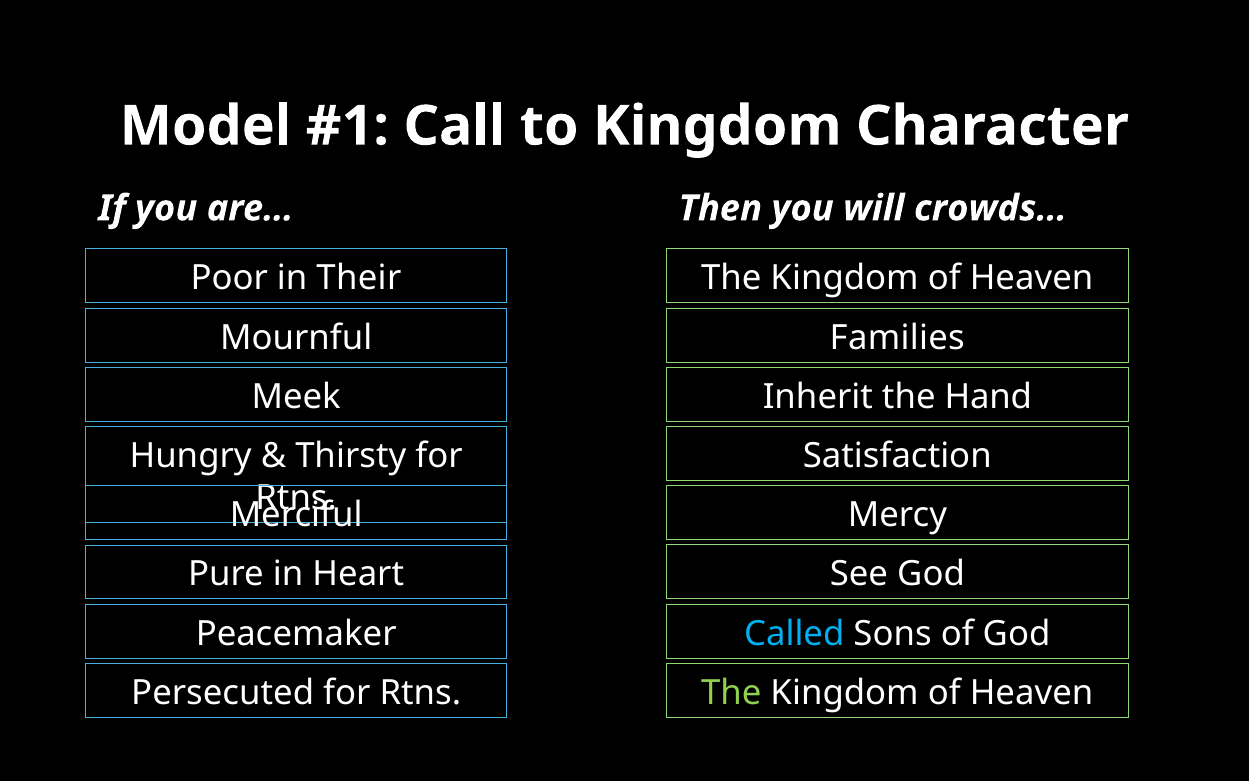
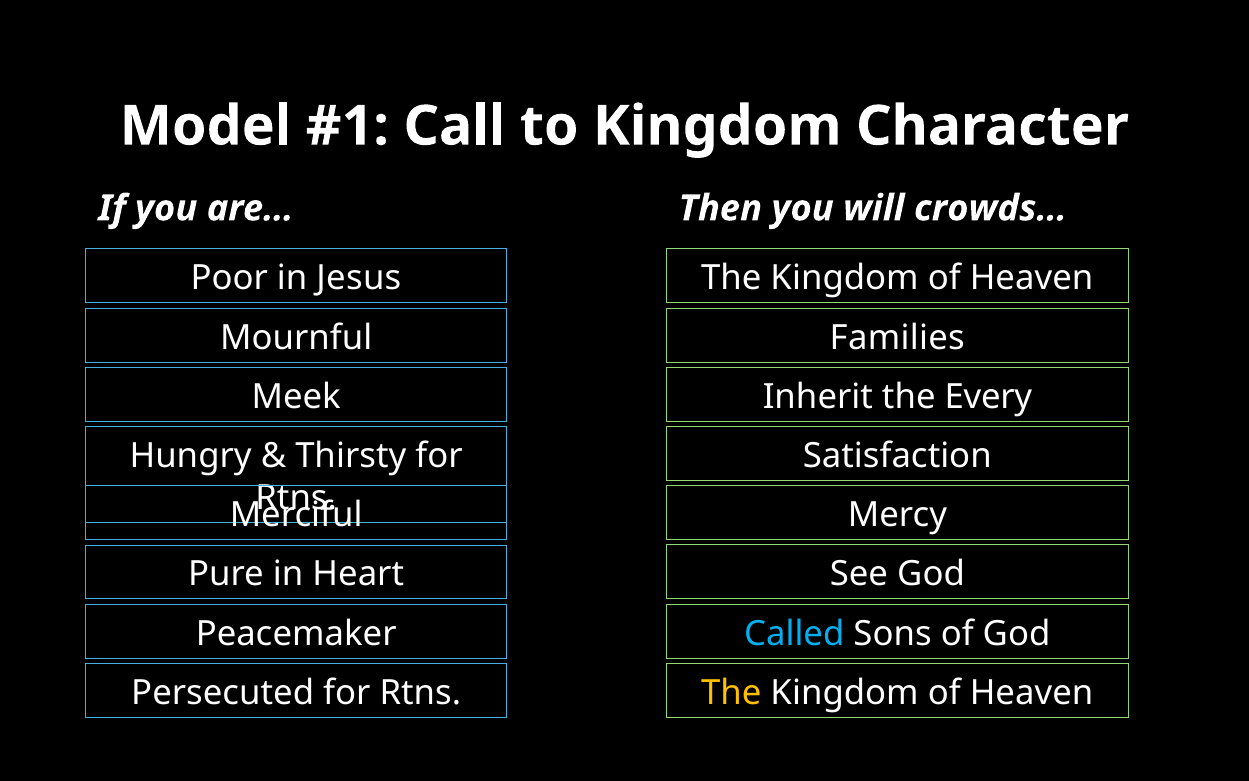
Their: Their -> Jesus
Hand: Hand -> Every
The at (731, 693) colour: light green -> yellow
